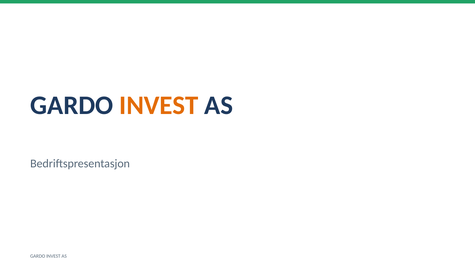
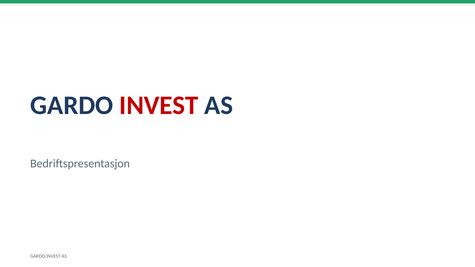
INVEST at (159, 105) colour: orange -> red
